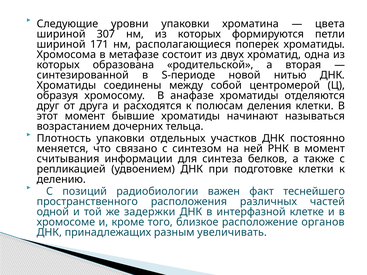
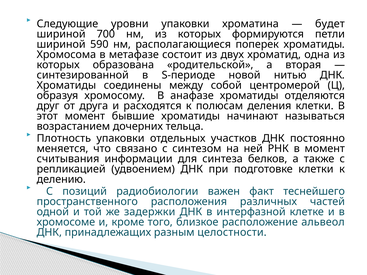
цвета: цвета -> будет
307: 307 -> 700
171: 171 -> 590
органов: органов -> альвеол
увеличивать: увеличивать -> целостности
